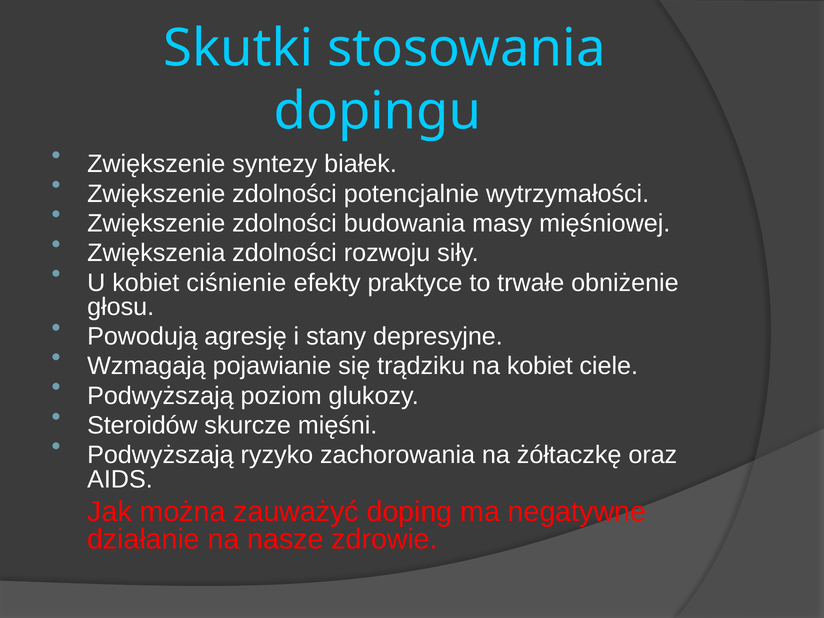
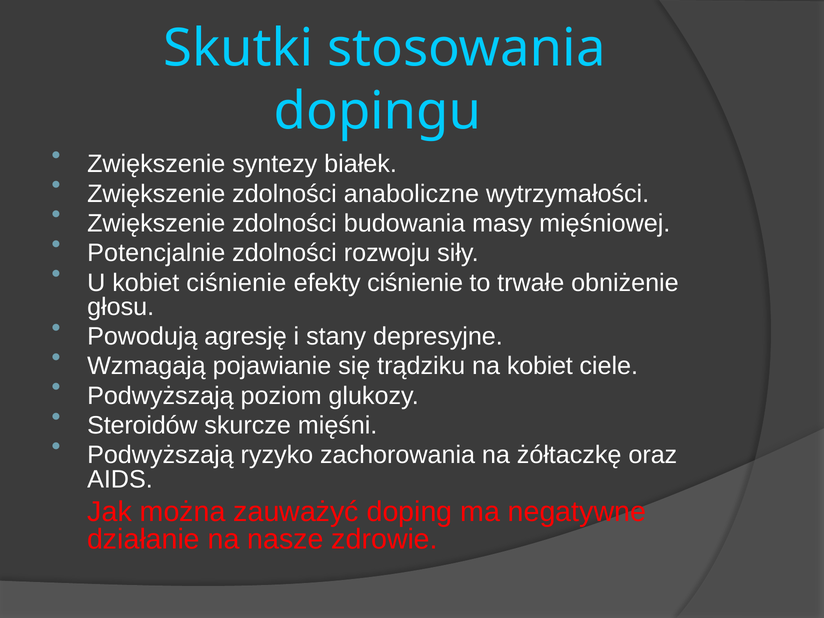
potencjalnie: potencjalnie -> anaboliczne
Zwiększenia: Zwiększenia -> Potencjalnie
efekty praktyce: praktyce -> ciśnienie
